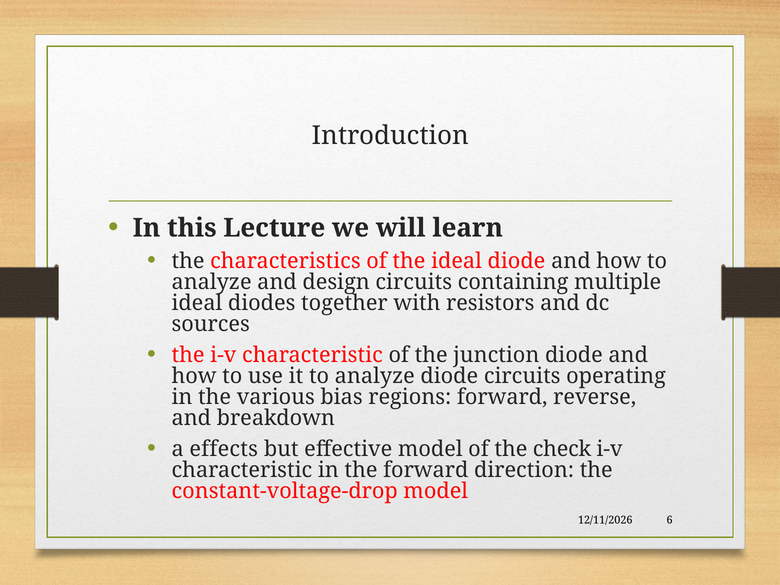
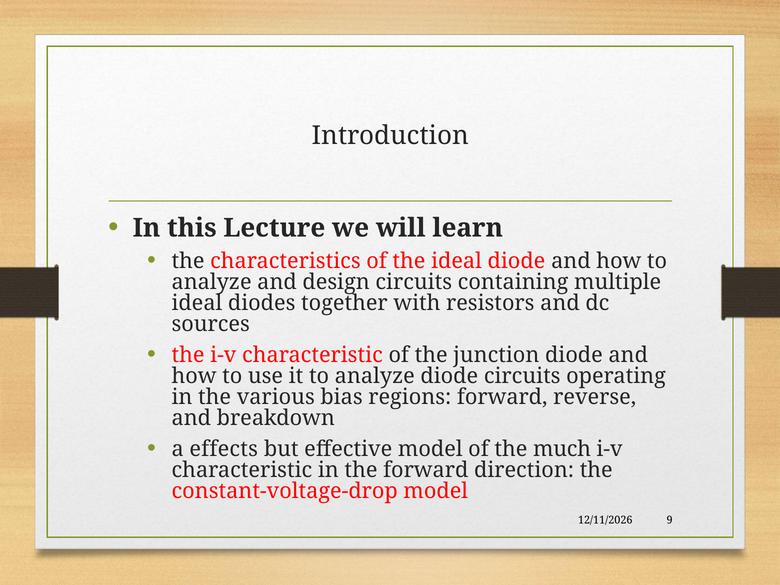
check: check -> much
6: 6 -> 9
